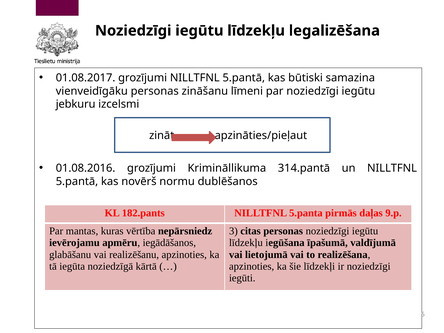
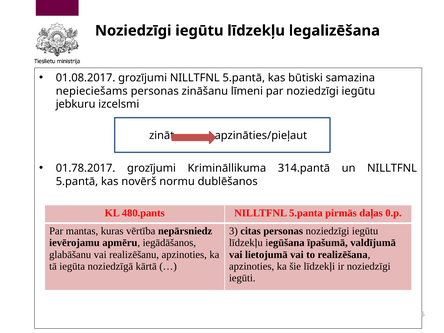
vienveidīgāku: vienveidīgāku -> nepieciešams
01.08.2016: 01.08.2016 -> 01.78.2017
182.pants: 182.pants -> 480.pants
9.p: 9.p -> 0.p
